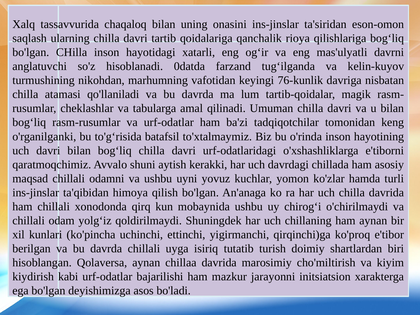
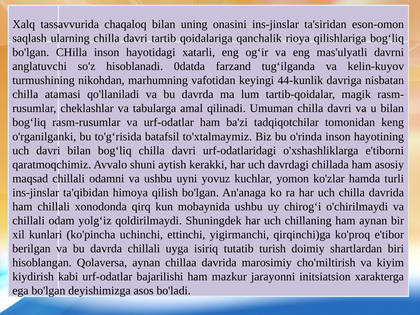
76-kunlik: 76-kunlik -> 44-kunlik
